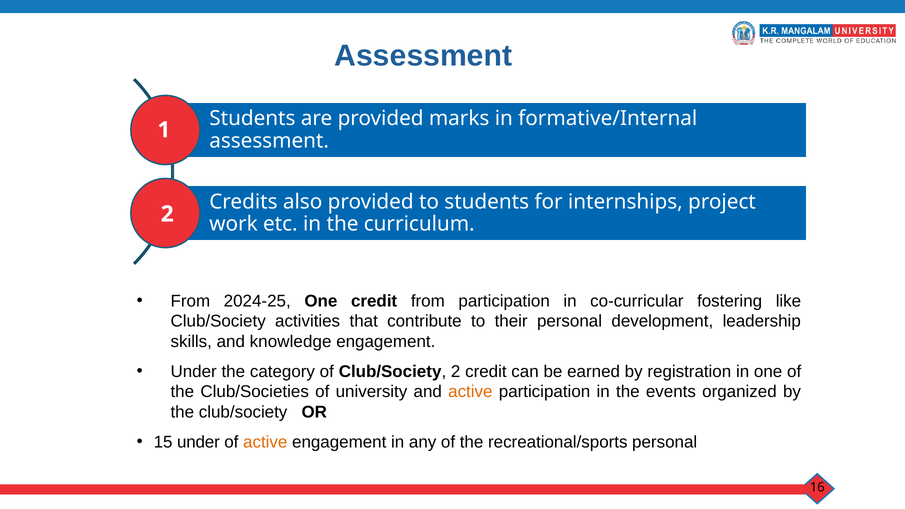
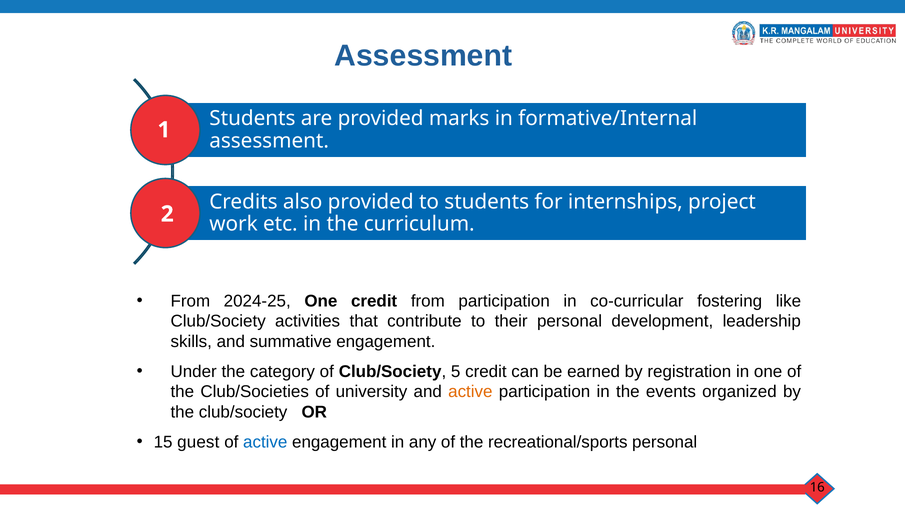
knowledge: knowledge -> summative
Club/Society 2: 2 -> 5
15 under: under -> guest
active at (265, 442) colour: orange -> blue
